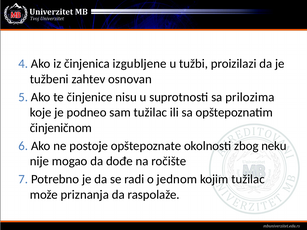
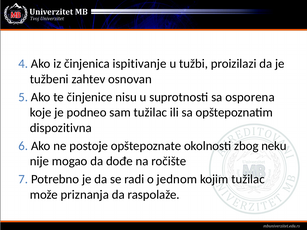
izgubljene: izgubljene -> ispitivanje
prilozima: prilozima -> osporena
činjeničnom: činjeničnom -> dispozitivna
